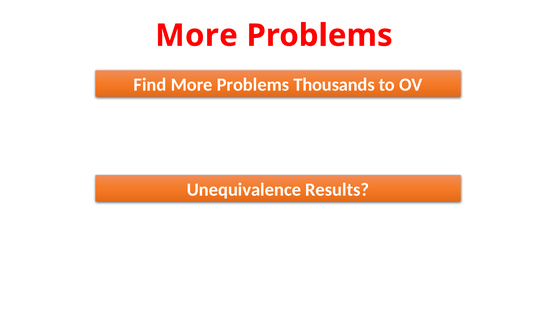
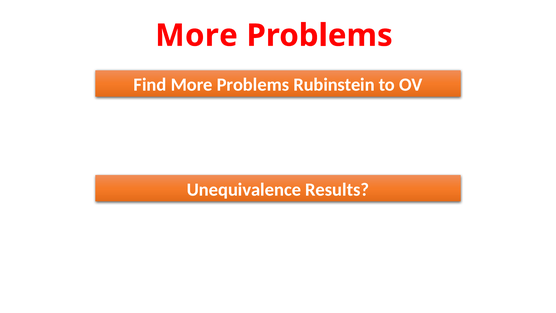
Thousands: Thousands -> Rubinstein
